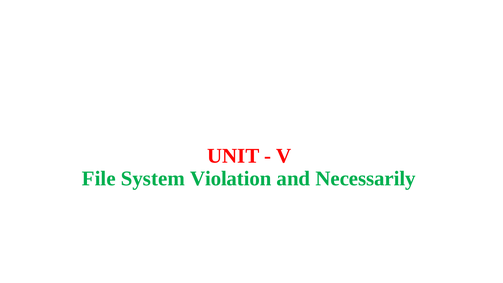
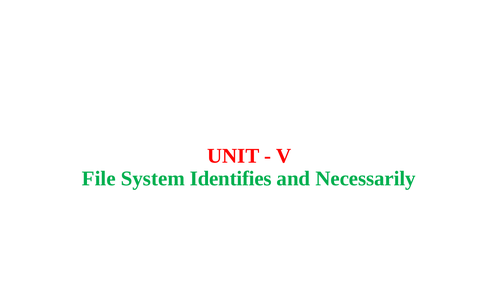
Violation: Violation -> Identifies
